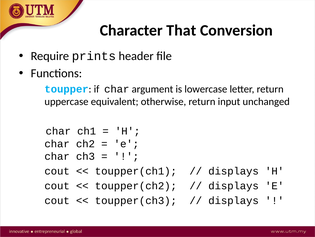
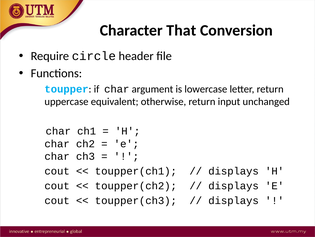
prints: prints -> circle
